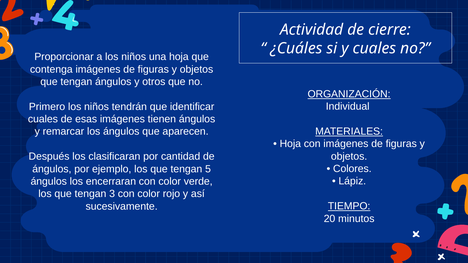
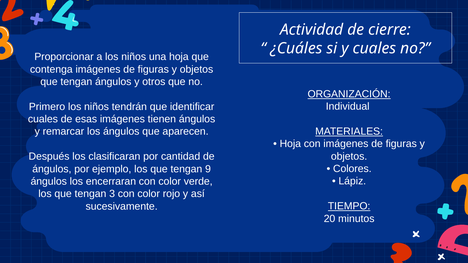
5: 5 -> 9
